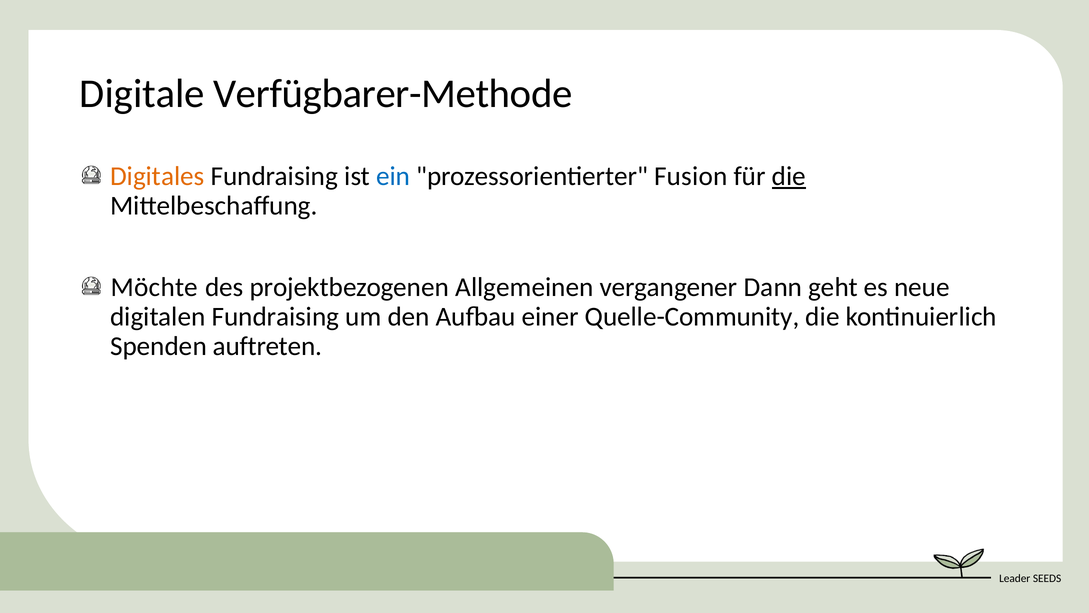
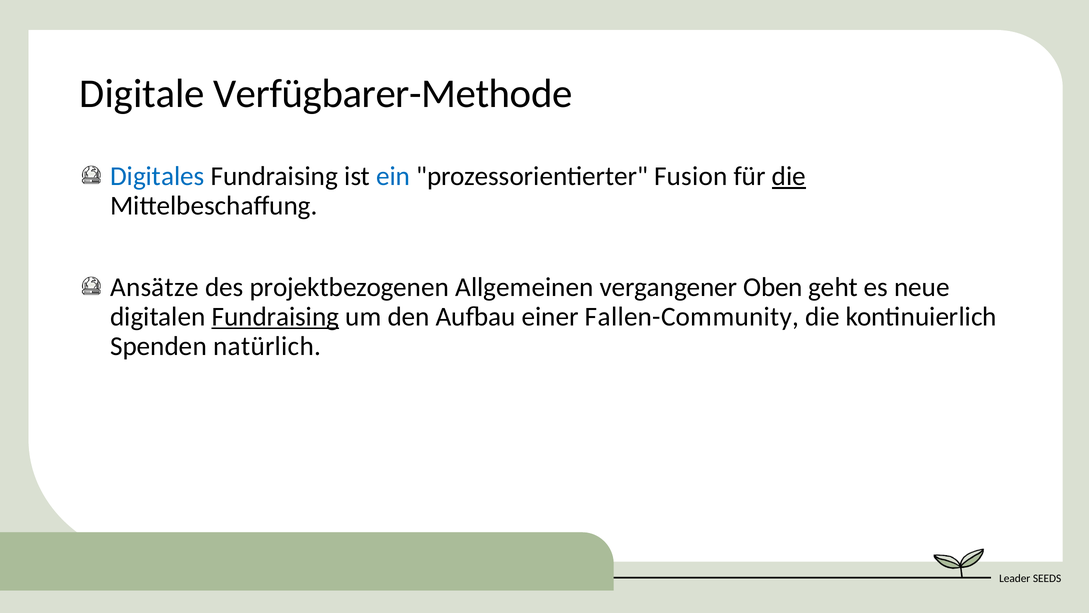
Digitales colour: orange -> blue
Möchte: Möchte -> Ansätze
Dann: Dann -> Oben
Fundraising at (275, 316) underline: none -> present
Quelle-Community: Quelle-Community -> Fallen-Community
auftreten: auftreten -> natürlich
